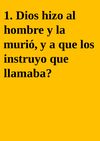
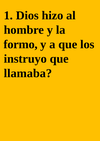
murió: murió -> formo
